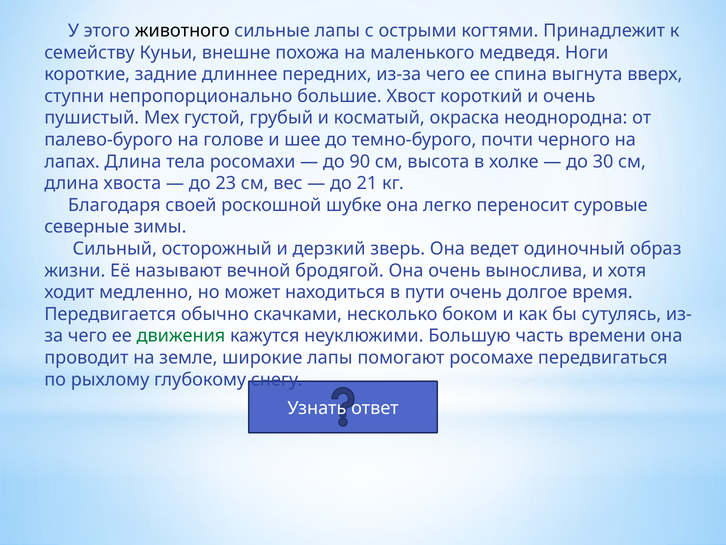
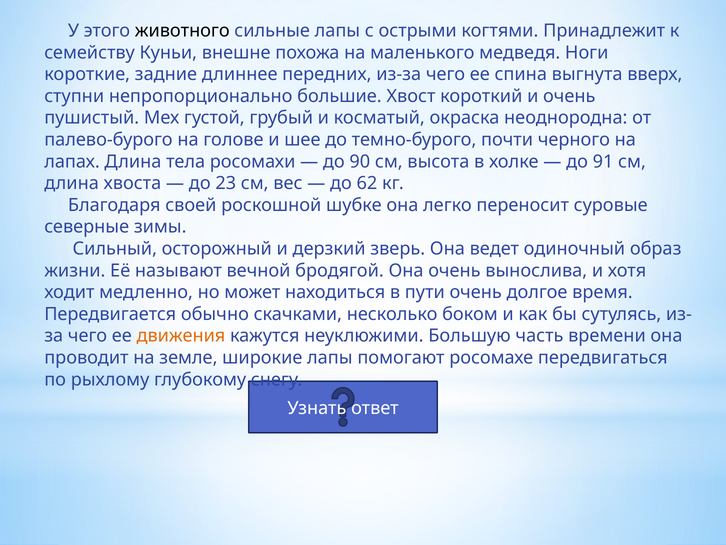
30: 30 -> 91
21: 21 -> 62
движения colour: green -> orange
